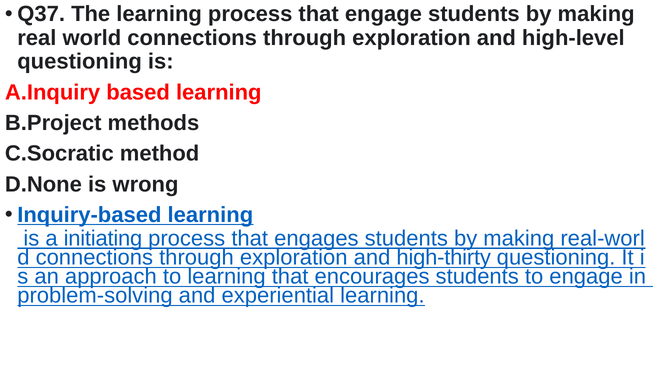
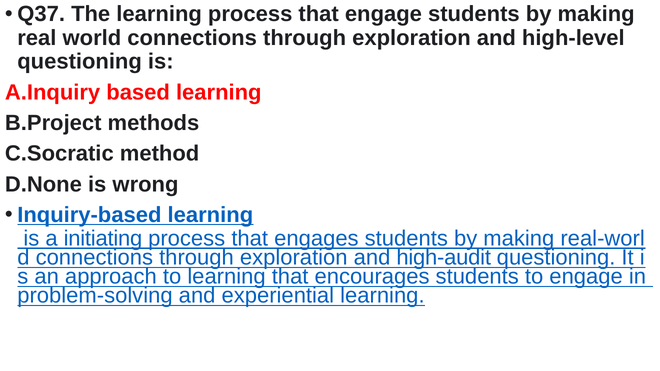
high-thirty: high-thirty -> high-audit
